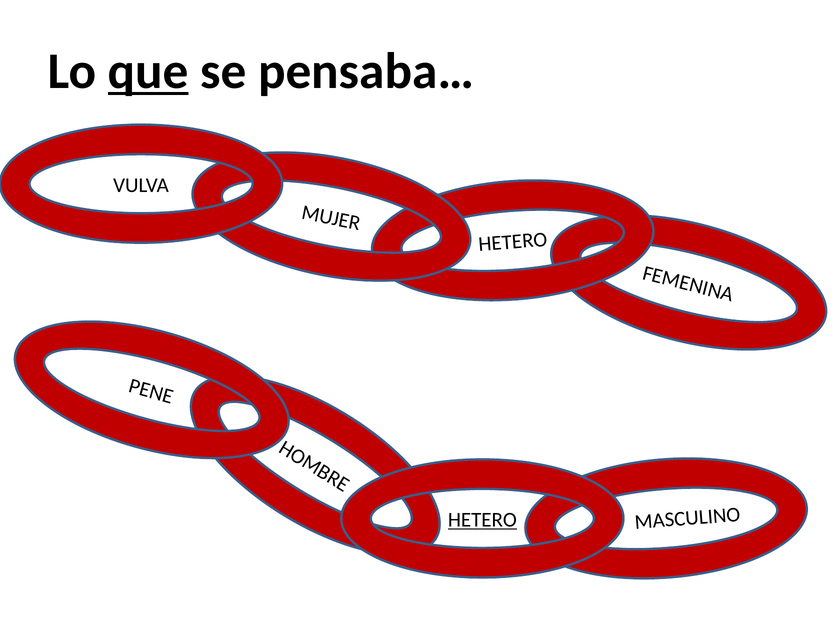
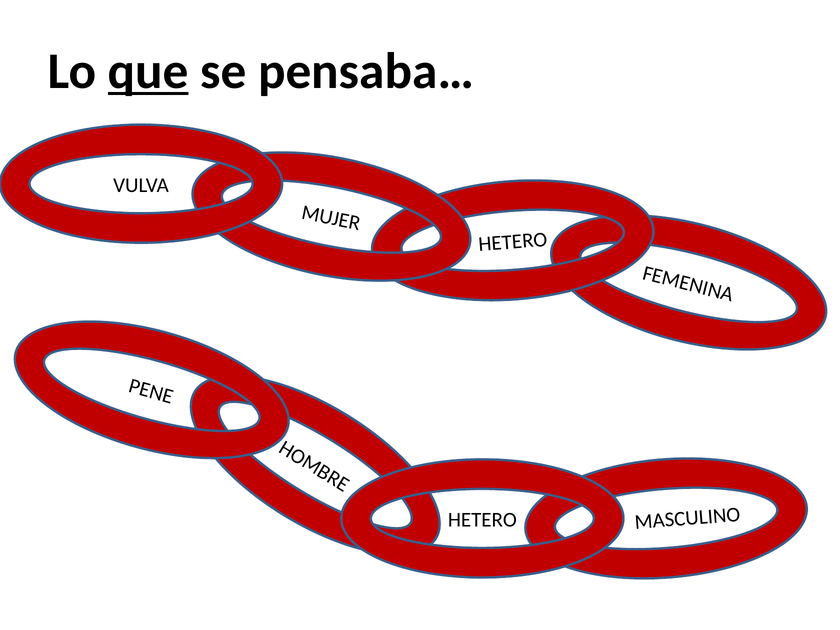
HETERO at (482, 520) underline: present -> none
